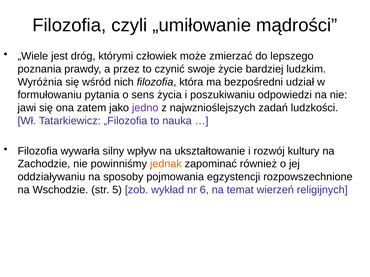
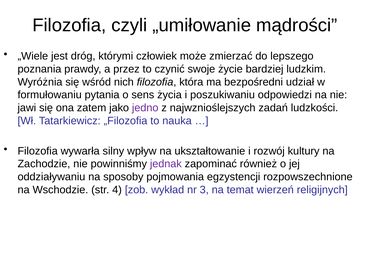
jednak colour: orange -> purple
5: 5 -> 4
6: 6 -> 3
